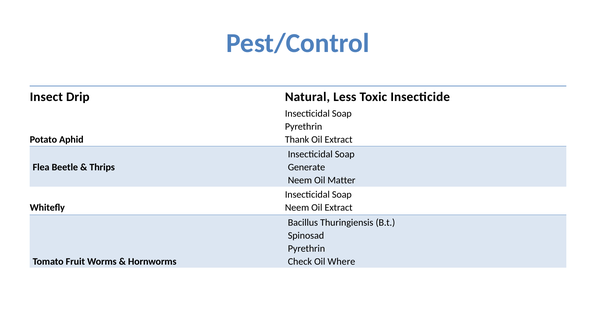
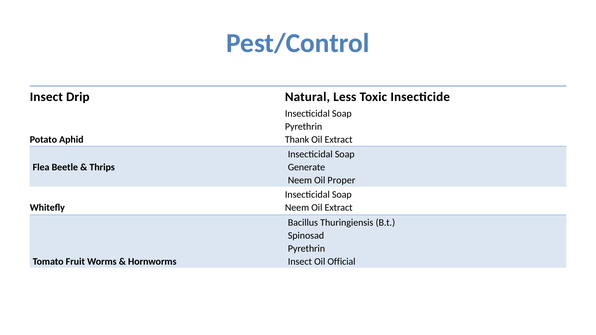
Matter: Matter -> Proper
Check at (300, 262): Check -> Insect
Where: Where -> Official
